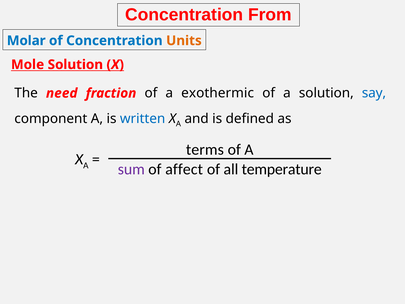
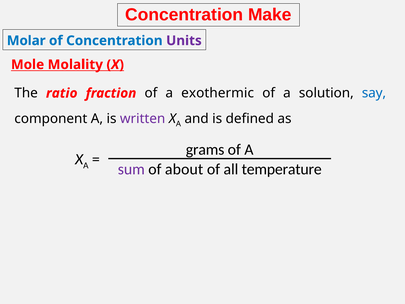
From: From -> Make
Units colour: orange -> purple
Mole Solution: Solution -> Molality
need: need -> ratio
written colour: blue -> purple
terms: terms -> grams
affect: affect -> about
